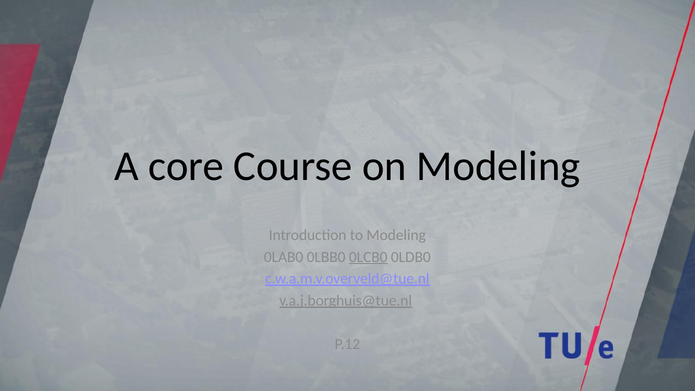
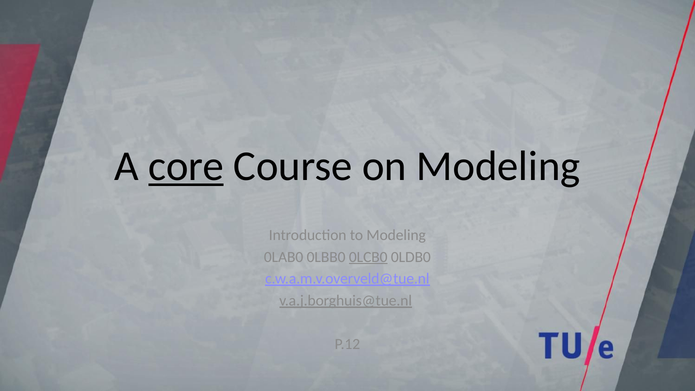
core underline: none -> present
